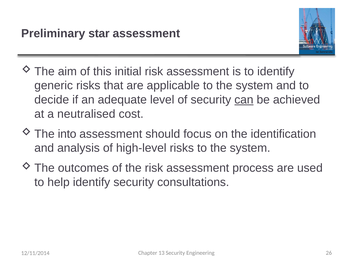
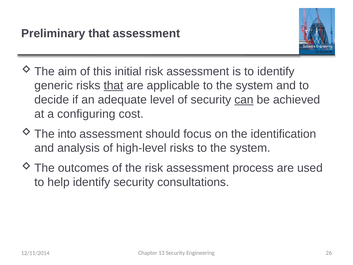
Preliminary star: star -> that
that at (113, 86) underline: none -> present
neutralised: neutralised -> configuring
